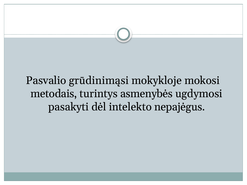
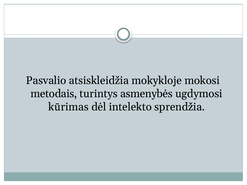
grūdinimąsi: grūdinimąsi -> atsiskleidžia
pasakyti: pasakyti -> kūrimas
nepajėgus: nepajėgus -> sprendžia
